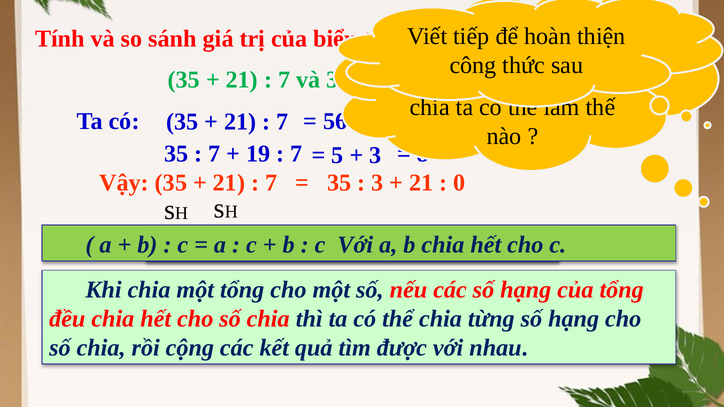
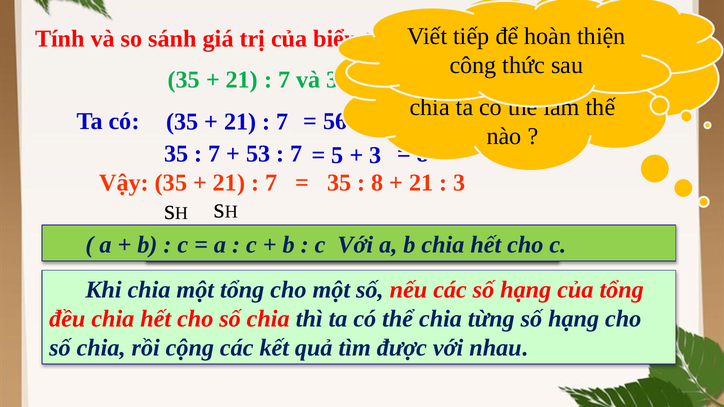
19: 19 -> 53
3 at (377, 183): 3 -> 8
0 at (459, 183): 0 -> 3
